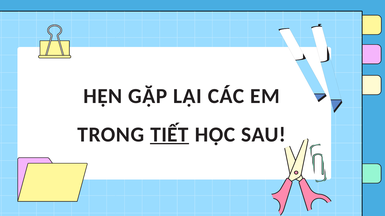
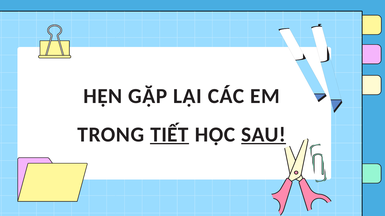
SAU underline: none -> present
